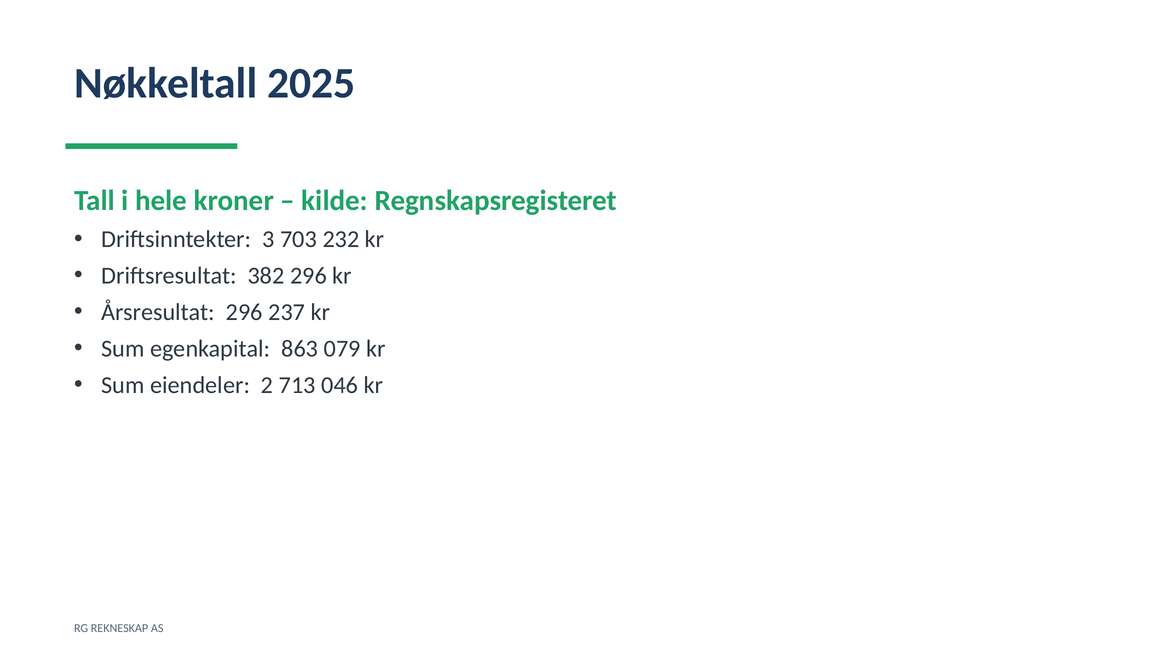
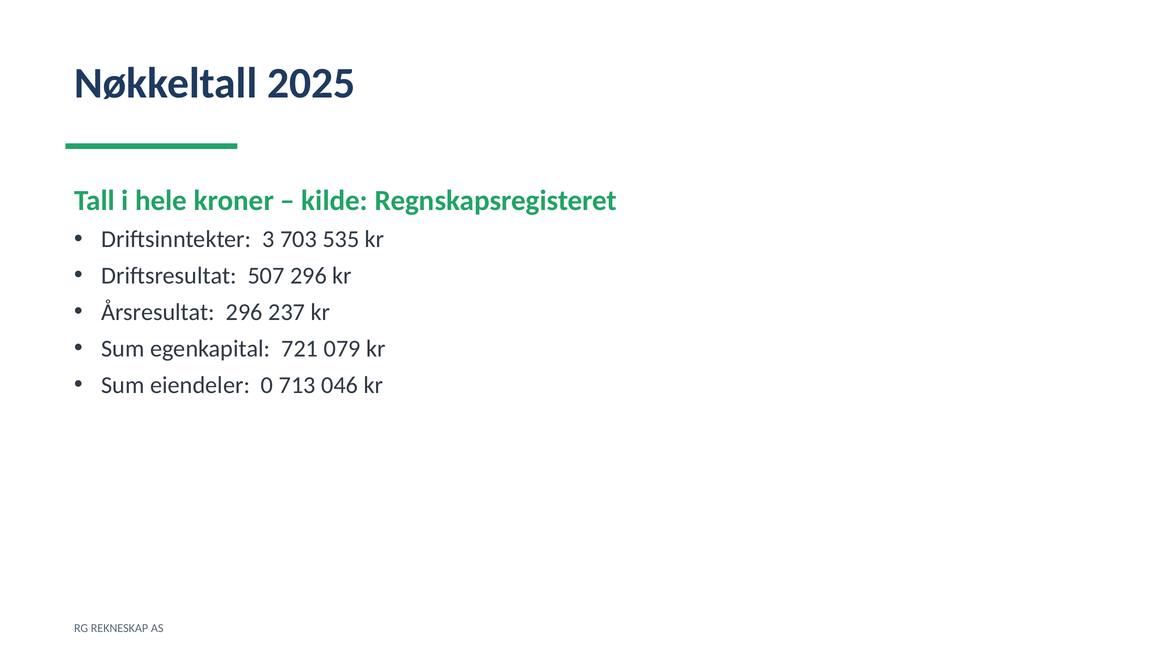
232: 232 -> 535
382: 382 -> 507
863: 863 -> 721
2: 2 -> 0
